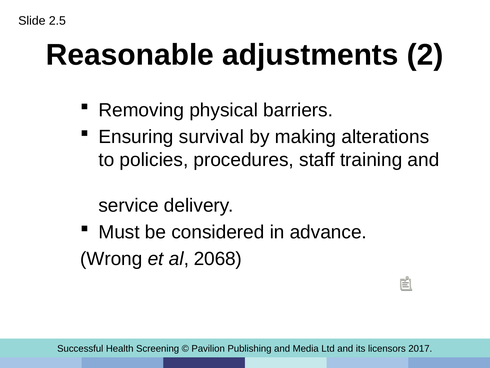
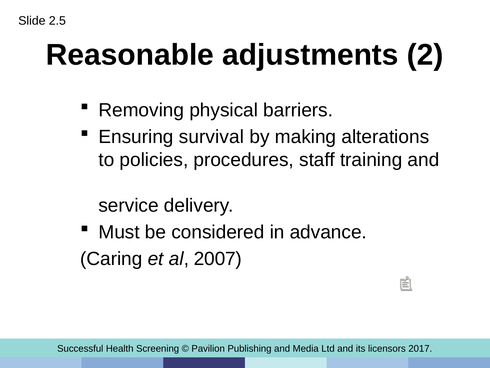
Wrong: Wrong -> Caring
2068: 2068 -> 2007
